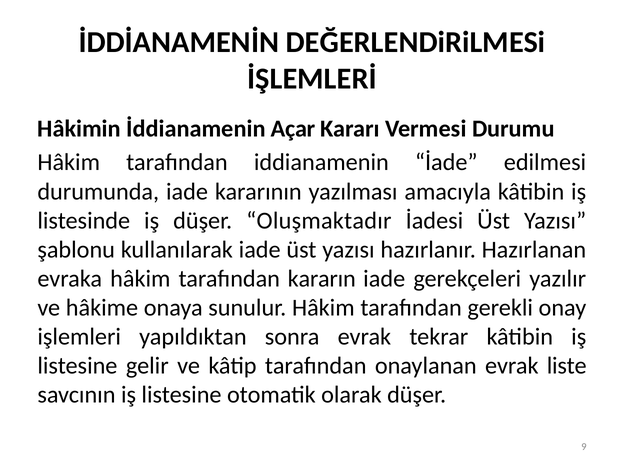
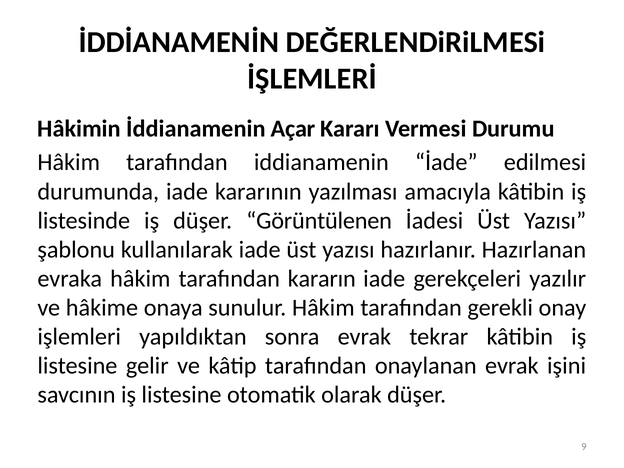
Oluşmaktadır: Oluşmaktadır -> Görüntülenen
liste: liste -> işini
